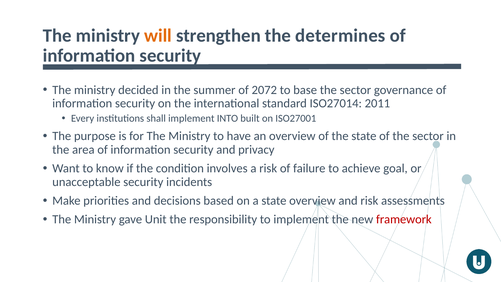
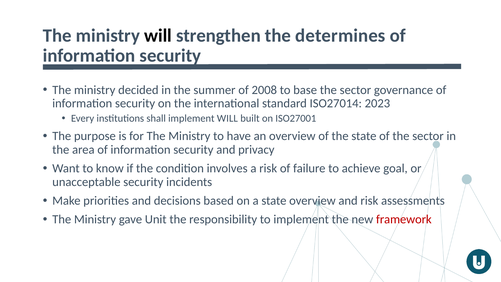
will at (158, 35) colour: orange -> black
2072: 2072 -> 2008
2011: 2011 -> 2023
implement INTO: INTO -> WILL
